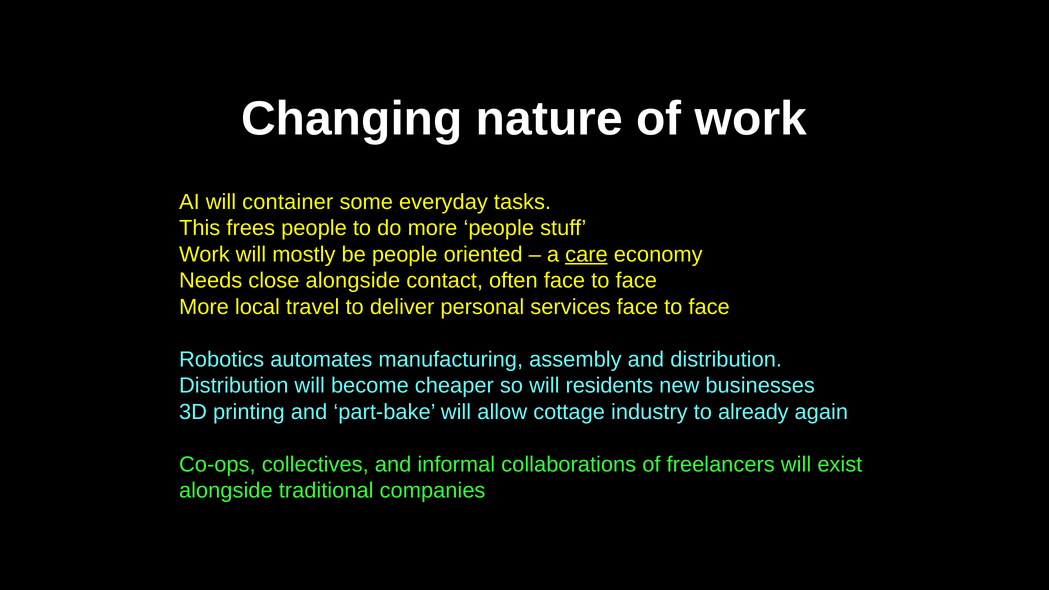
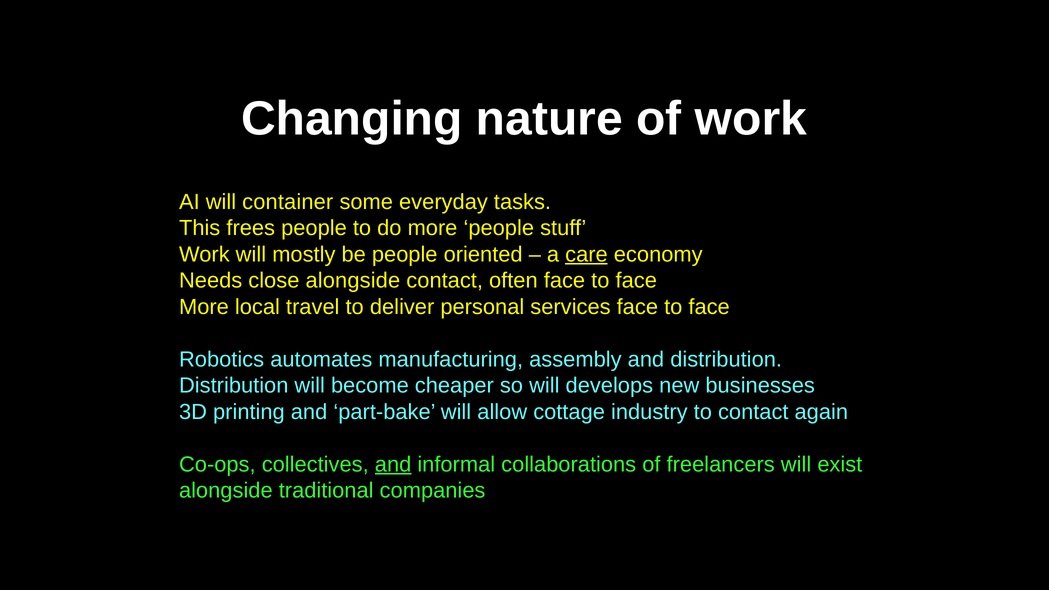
residents: residents -> develops
to already: already -> contact
and at (393, 464) underline: none -> present
